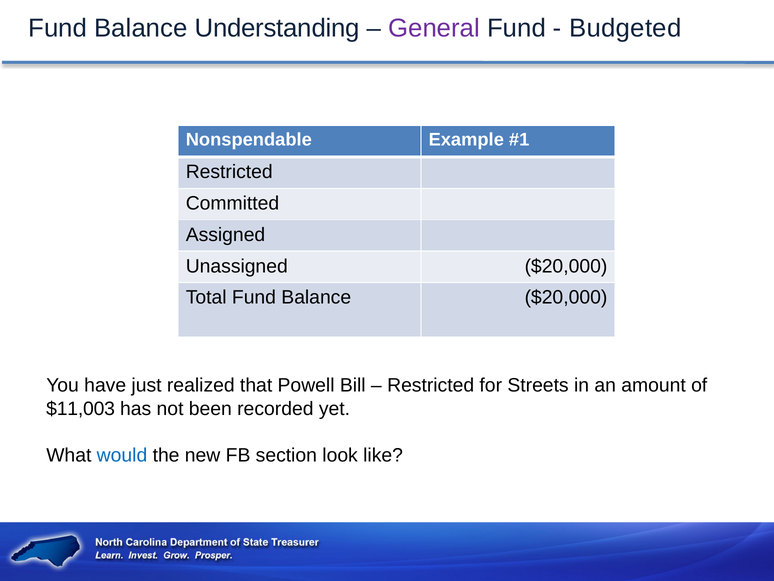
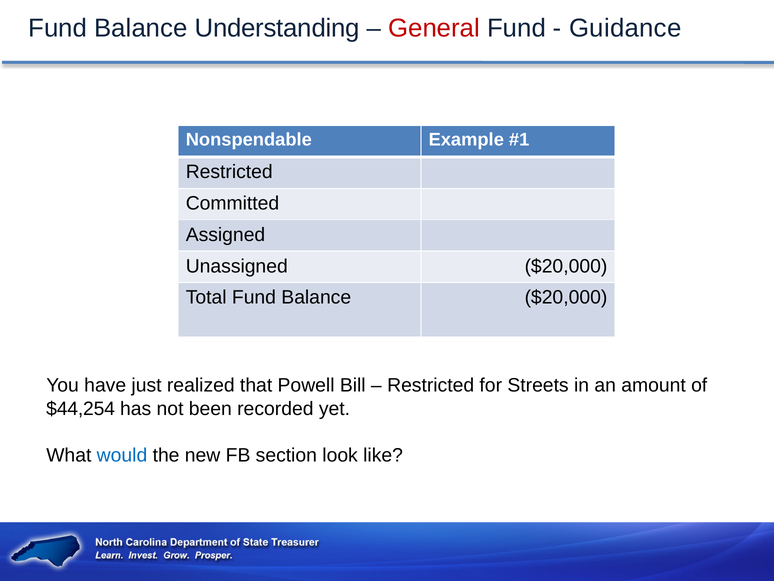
General colour: purple -> red
Budgeted: Budgeted -> Guidance
$11,003: $11,003 -> $44,254
